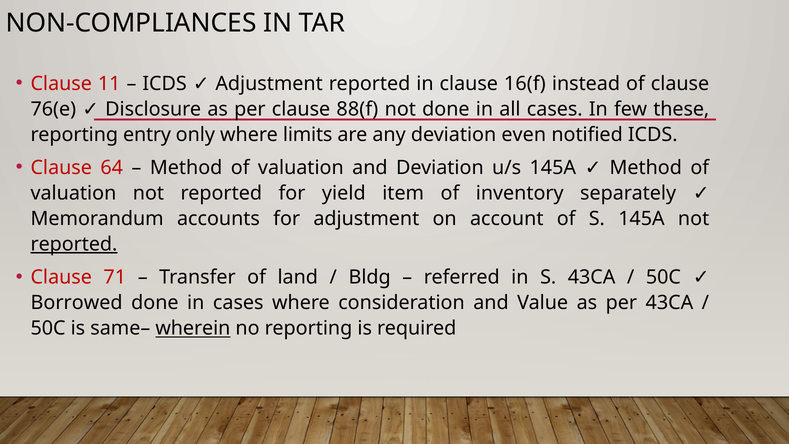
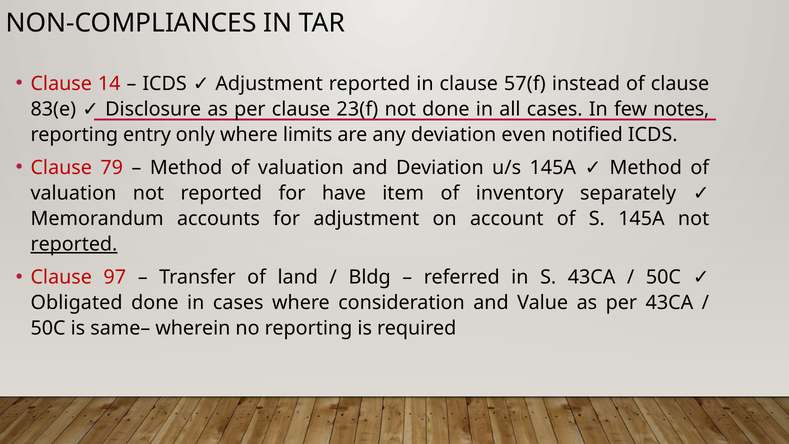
11: 11 -> 14
16(f: 16(f -> 57(f
76(e: 76(e -> 83(e
88(f: 88(f -> 23(f
these: these -> notes
64: 64 -> 79
yield: yield -> have
71: 71 -> 97
Borrowed: Borrowed -> Obligated
wherein underline: present -> none
